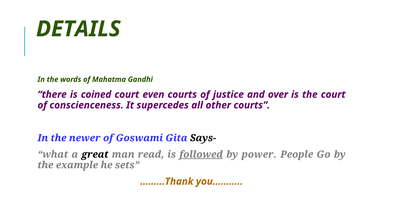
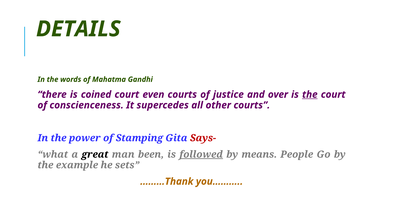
the at (310, 94) underline: none -> present
newer: newer -> power
Goswami: Goswami -> Stamping
Says- colour: black -> red
read: read -> been
power: power -> means
